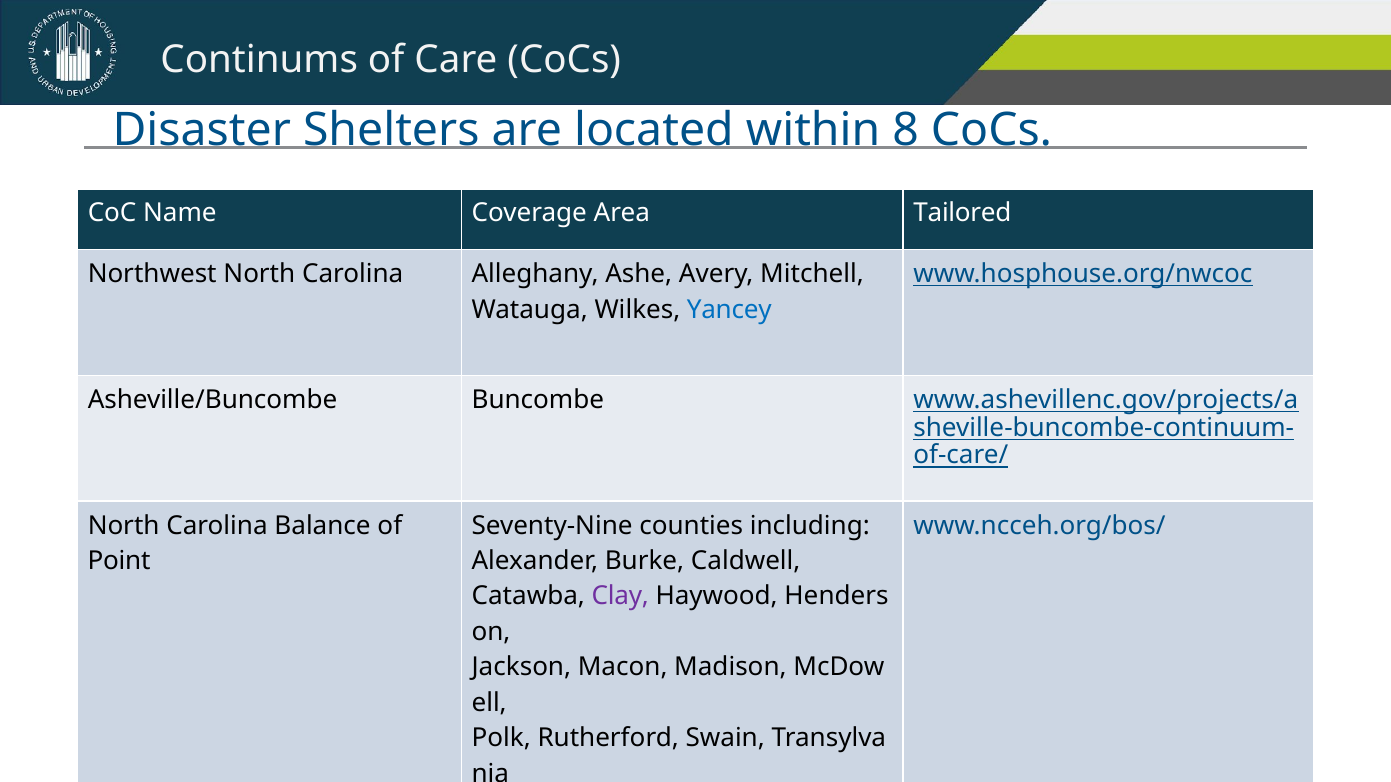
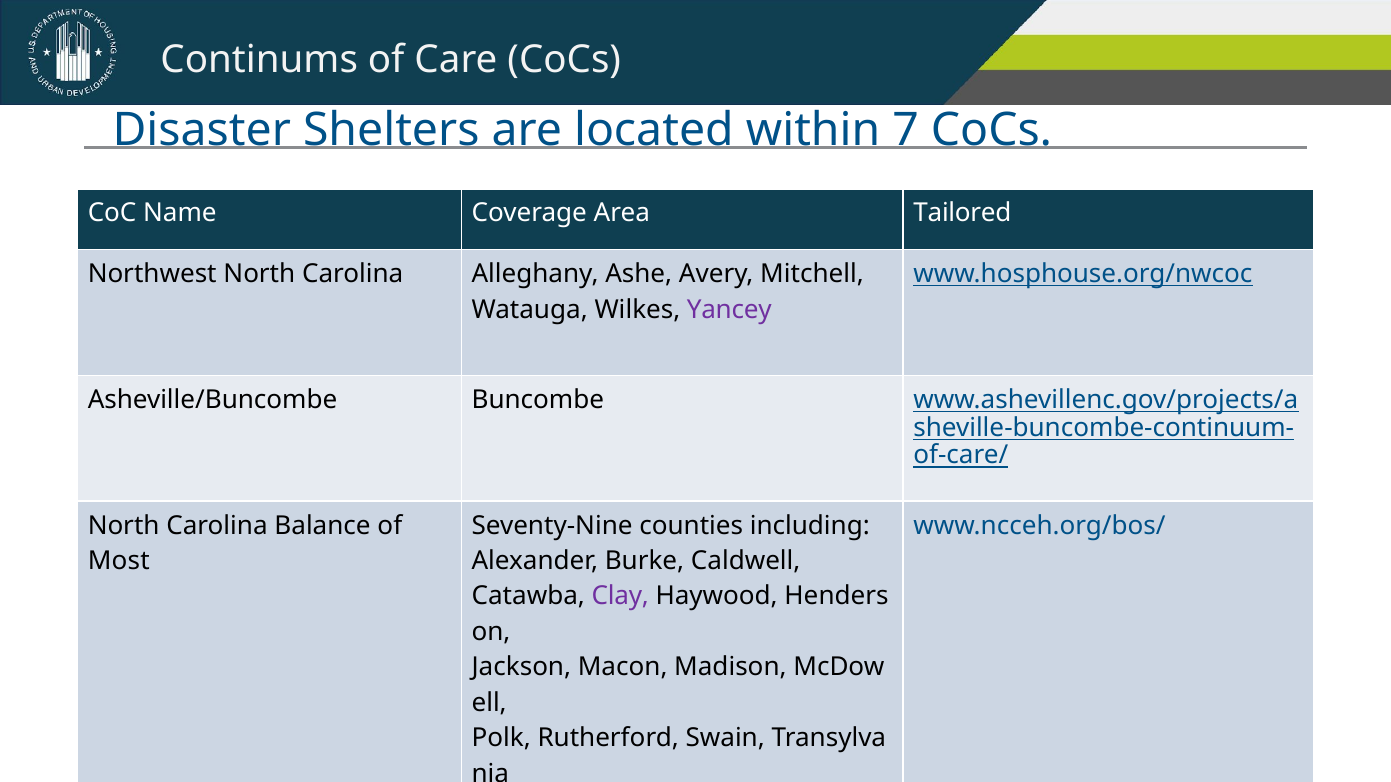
8: 8 -> 7
Yancey colour: blue -> purple
Point: Point -> Most
